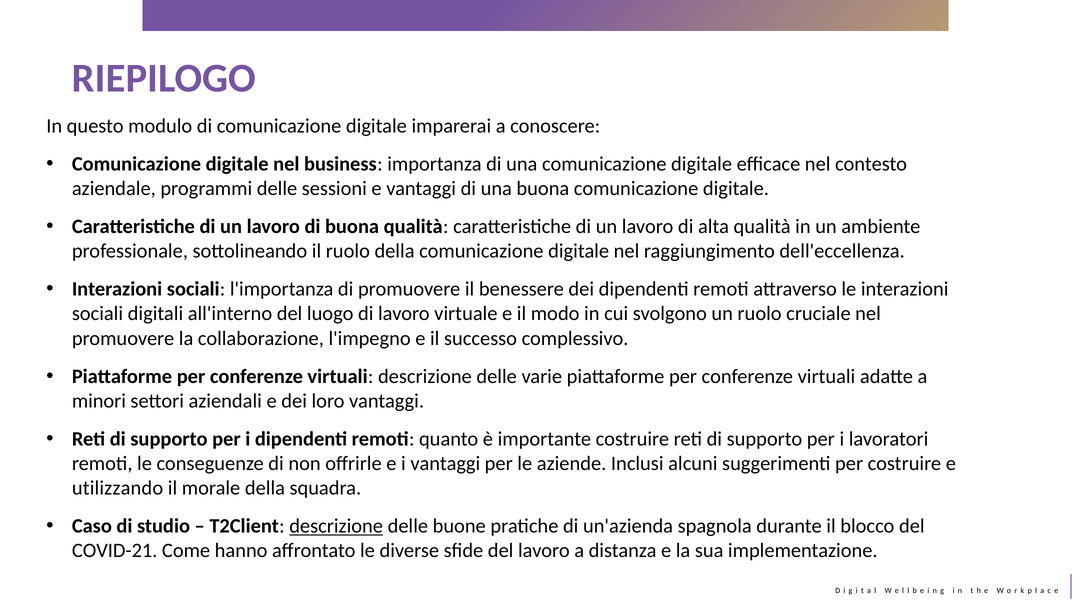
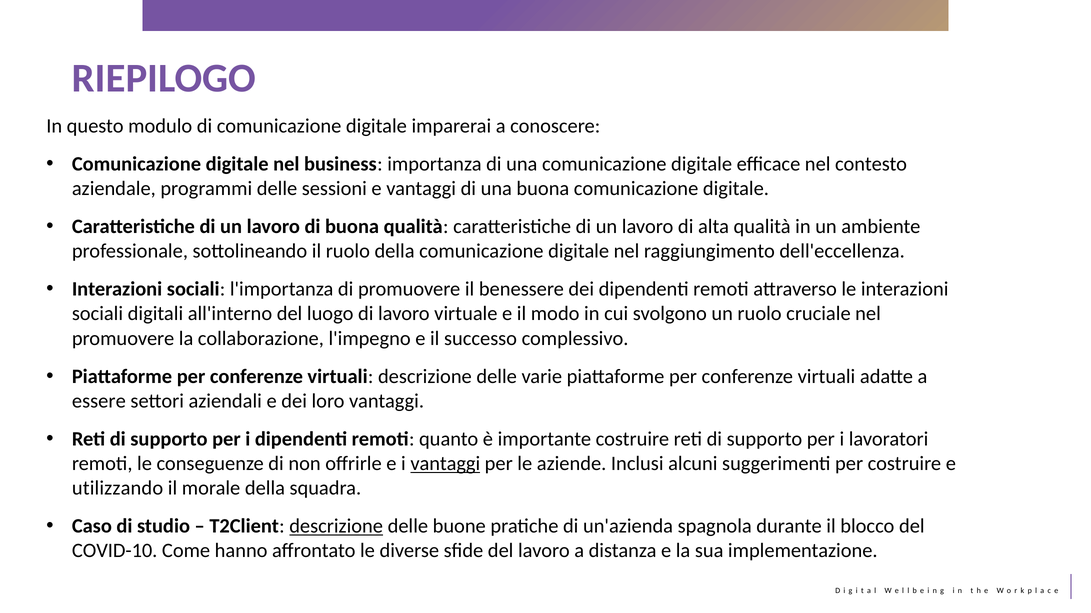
minori: minori -> essere
vantaggi at (445, 464) underline: none -> present
COVID-21: COVID-21 -> COVID-10
